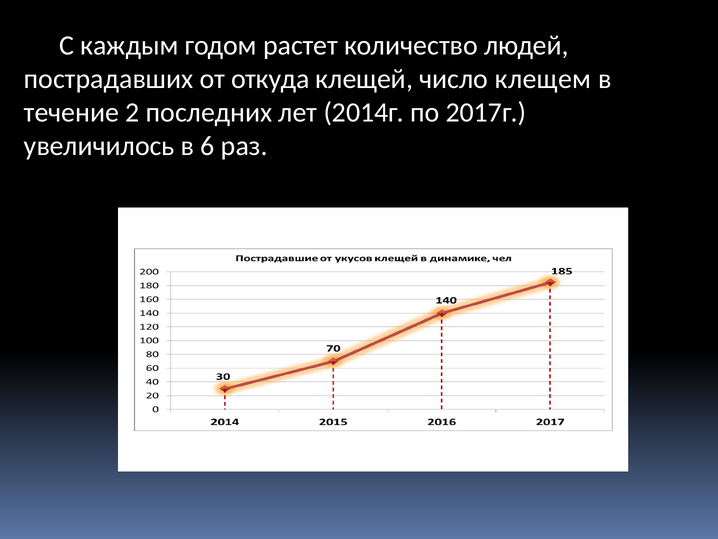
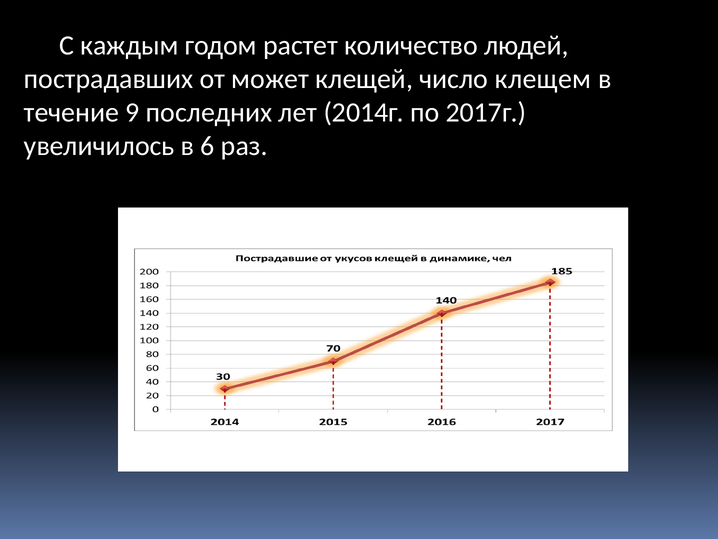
откуда: откуда -> может
2: 2 -> 9
